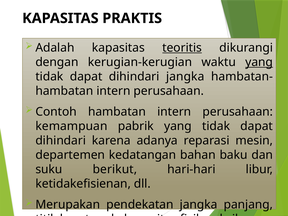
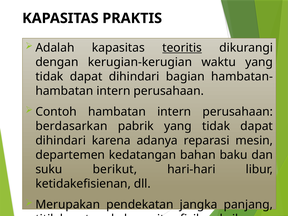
yang at (259, 62) underline: present -> none
dihindari jangka: jangka -> bagian
kemampuan: kemampuan -> berdasarkan
